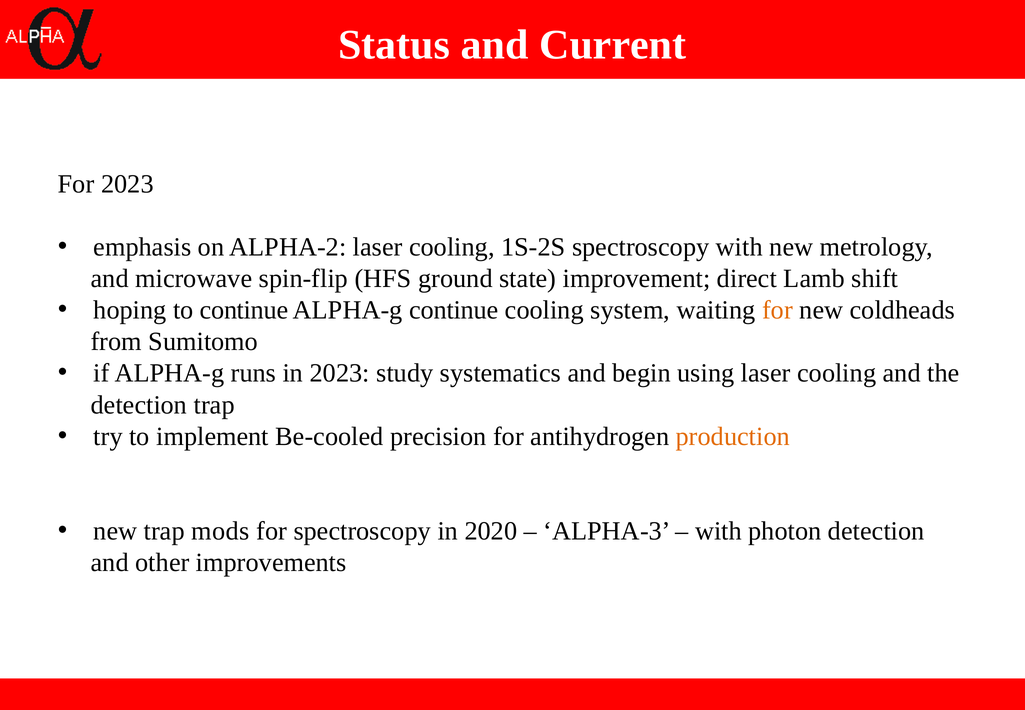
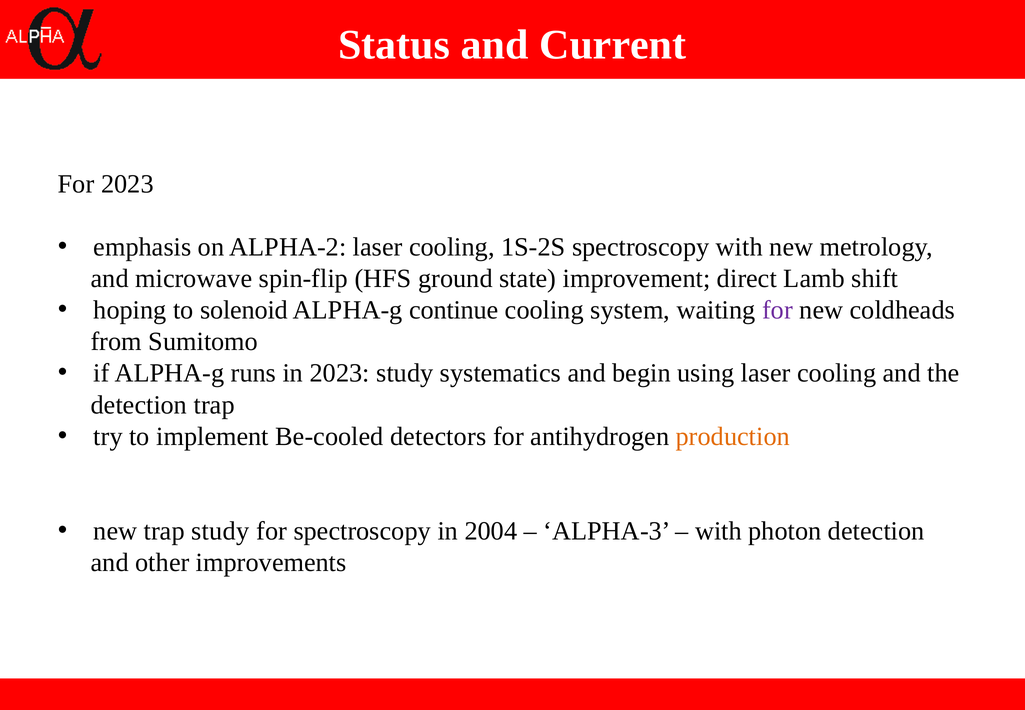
to continue: continue -> solenoid
for at (777, 310) colour: orange -> purple
precision: precision -> detectors
trap mods: mods -> study
2020: 2020 -> 2004
